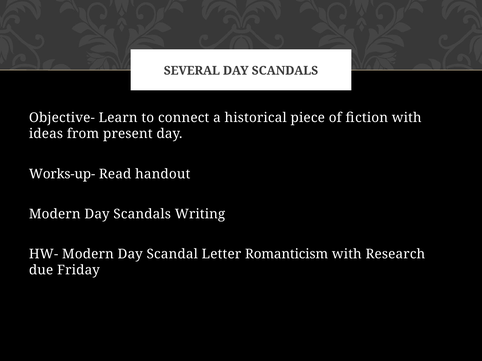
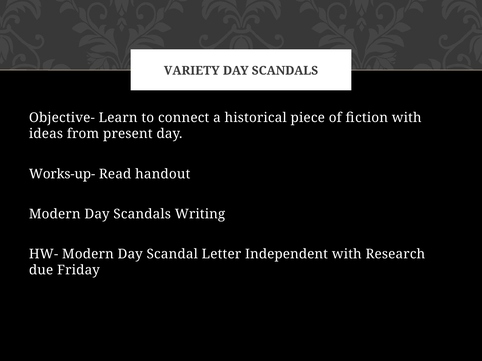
SEVERAL: SEVERAL -> VARIETY
Romanticism: Romanticism -> Independent
